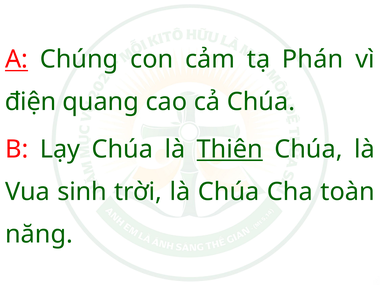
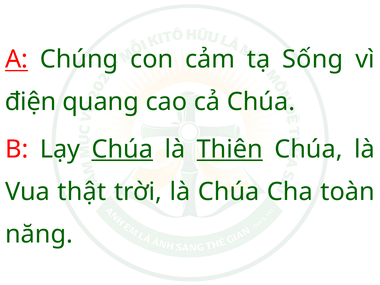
Phán: Phán -> Sống
Chúa at (122, 149) underline: none -> present
sinh: sinh -> thật
